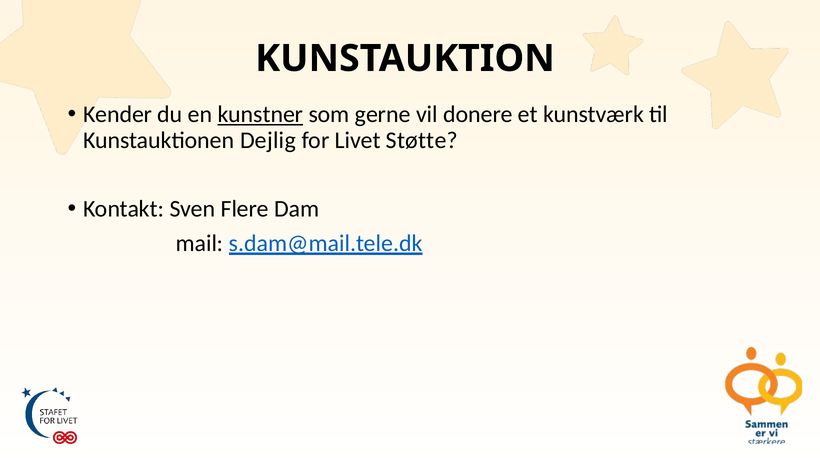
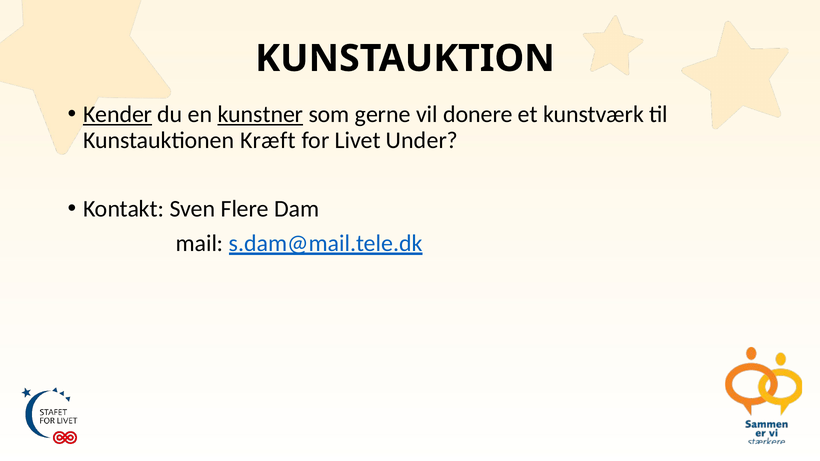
Kender underline: none -> present
Dejlig: Dejlig -> Kræft
Støtte: Støtte -> Under
